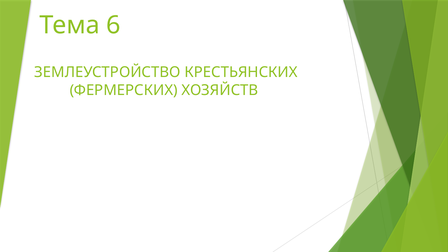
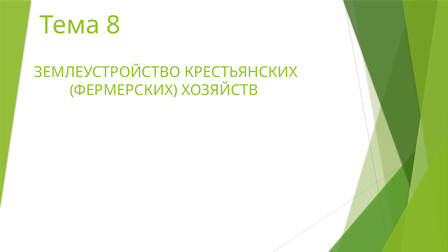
6: 6 -> 8
